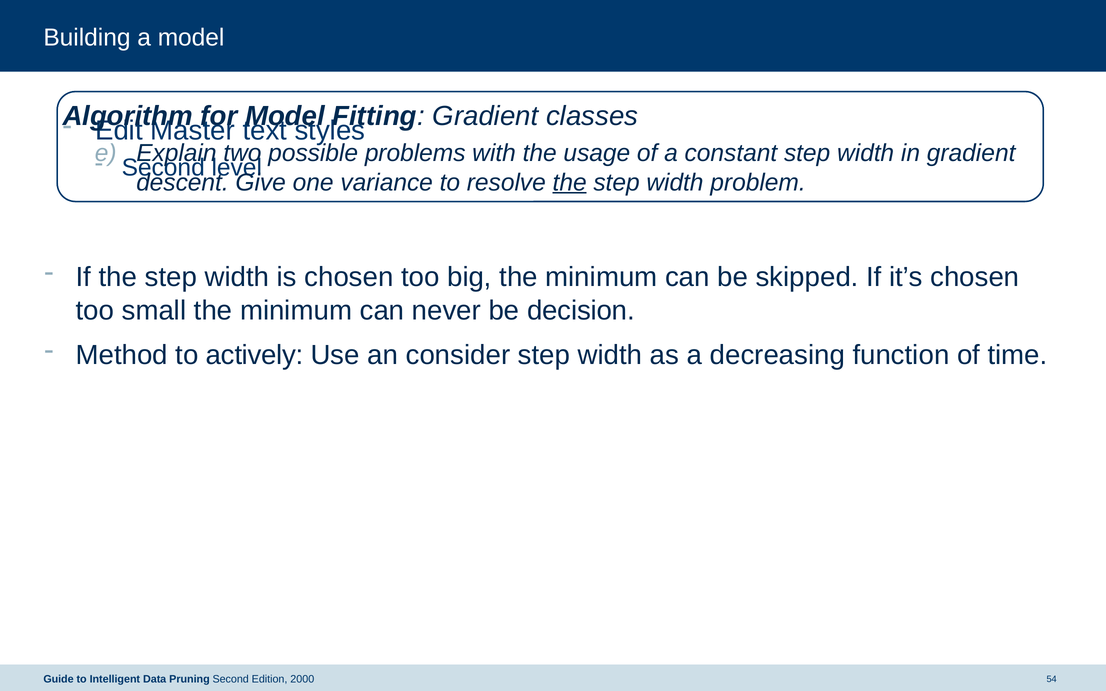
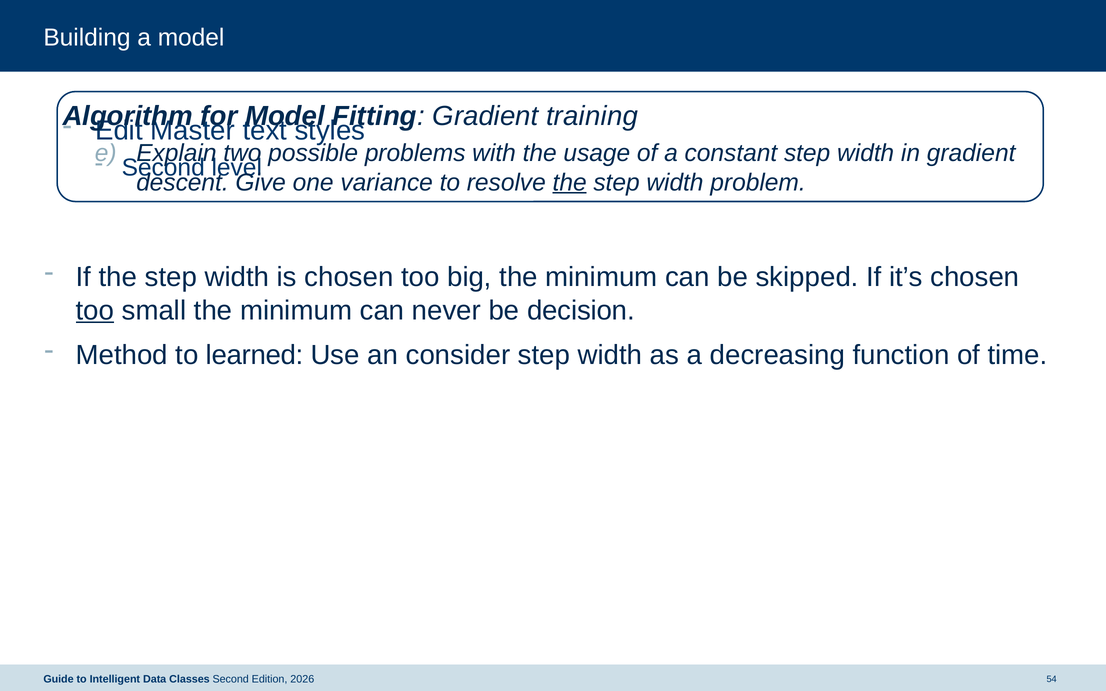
classes: classes -> training
too at (95, 311) underline: none -> present
actively: actively -> learned
Pruning: Pruning -> Classes
2000: 2000 -> 2026
